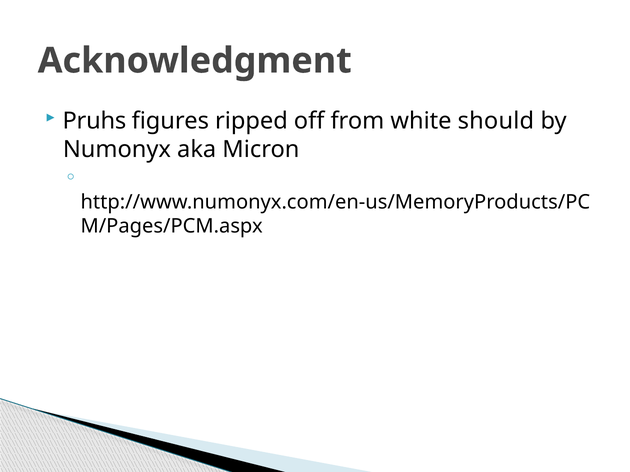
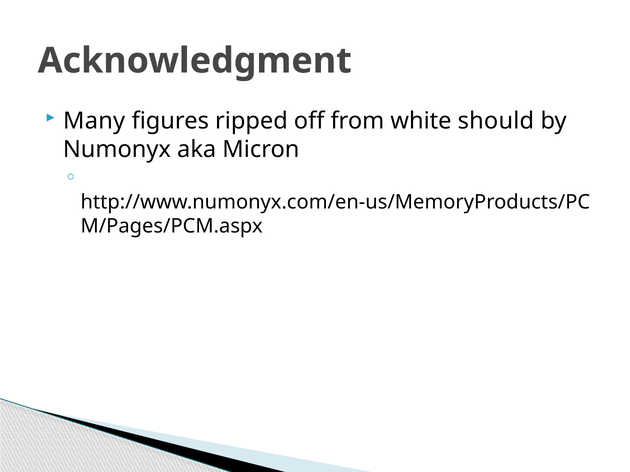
Pruhs: Pruhs -> Many
